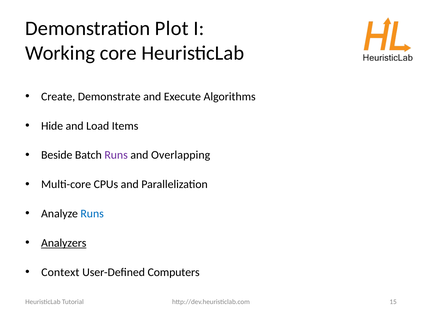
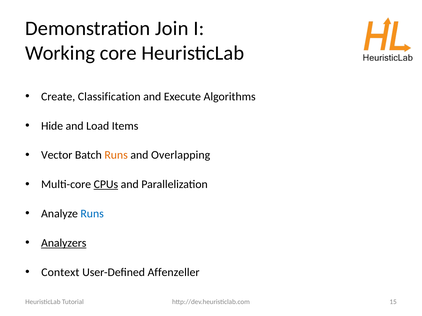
Plot: Plot -> Join
Demonstrate: Demonstrate -> Classification
Beside: Beside -> Vector
Runs at (116, 155) colour: purple -> orange
CPUs underline: none -> present
Computers: Computers -> Affenzeller
